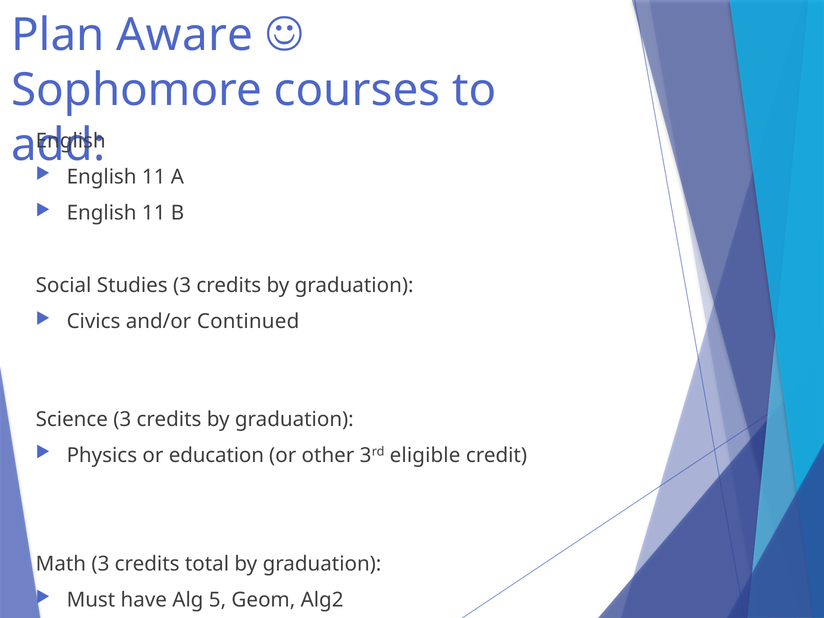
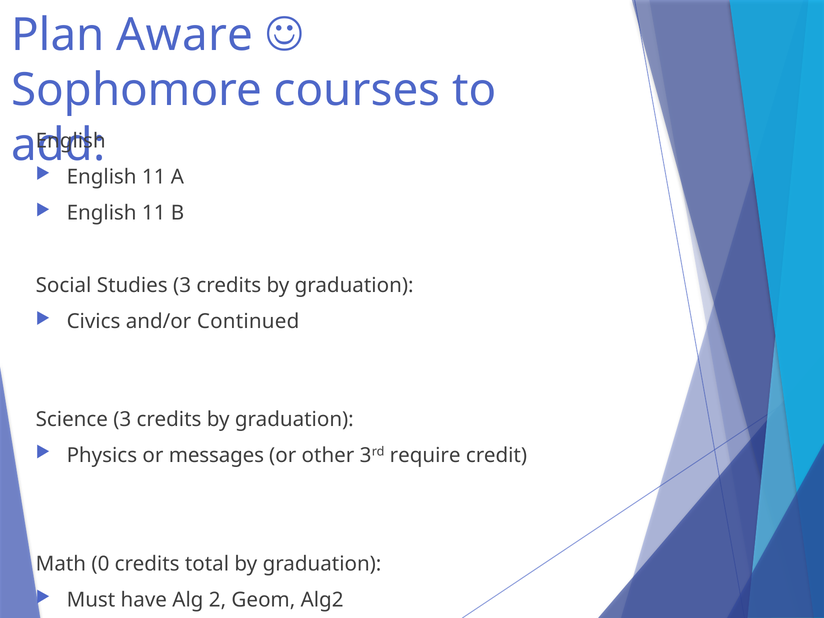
education: education -> messages
eligible: eligible -> require
Math 3: 3 -> 0
5: 5 -> 2
